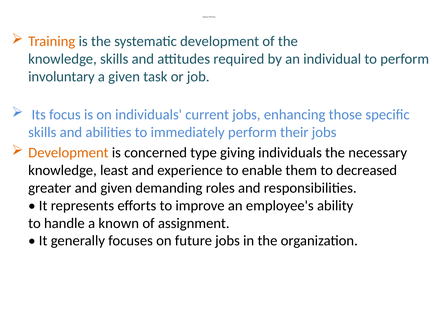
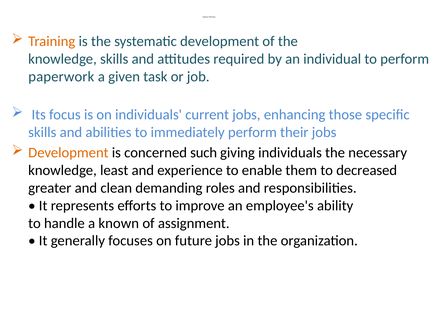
involuntary: involuntary -> paperwork
type: type -> such
and given: given -> clean
